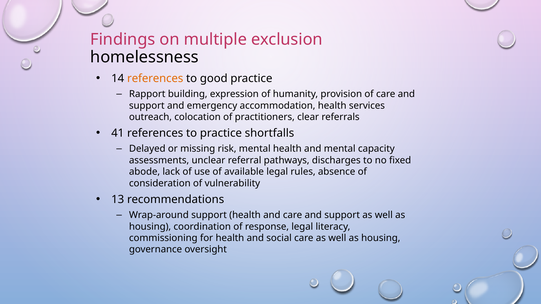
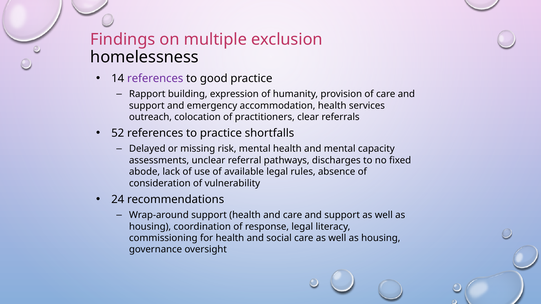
references at (155, 79) colour: orange -> purple
41: 41 -> 52
13: 13 -> 24
